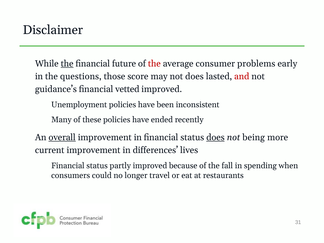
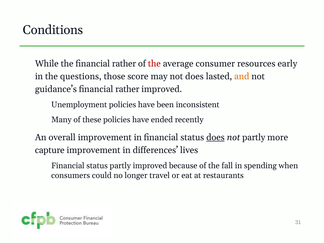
Disclaimer: Disclaimer -> Conditions
the at (67, 64) underline: present -> none
future at (124, 64): future -> rather
problems: problems -> resources
and colour: red -> orange
vetted at (127, 89): vetted -> rather
overall underline: present -> none
not being: being -> partly
current: current -> capture
